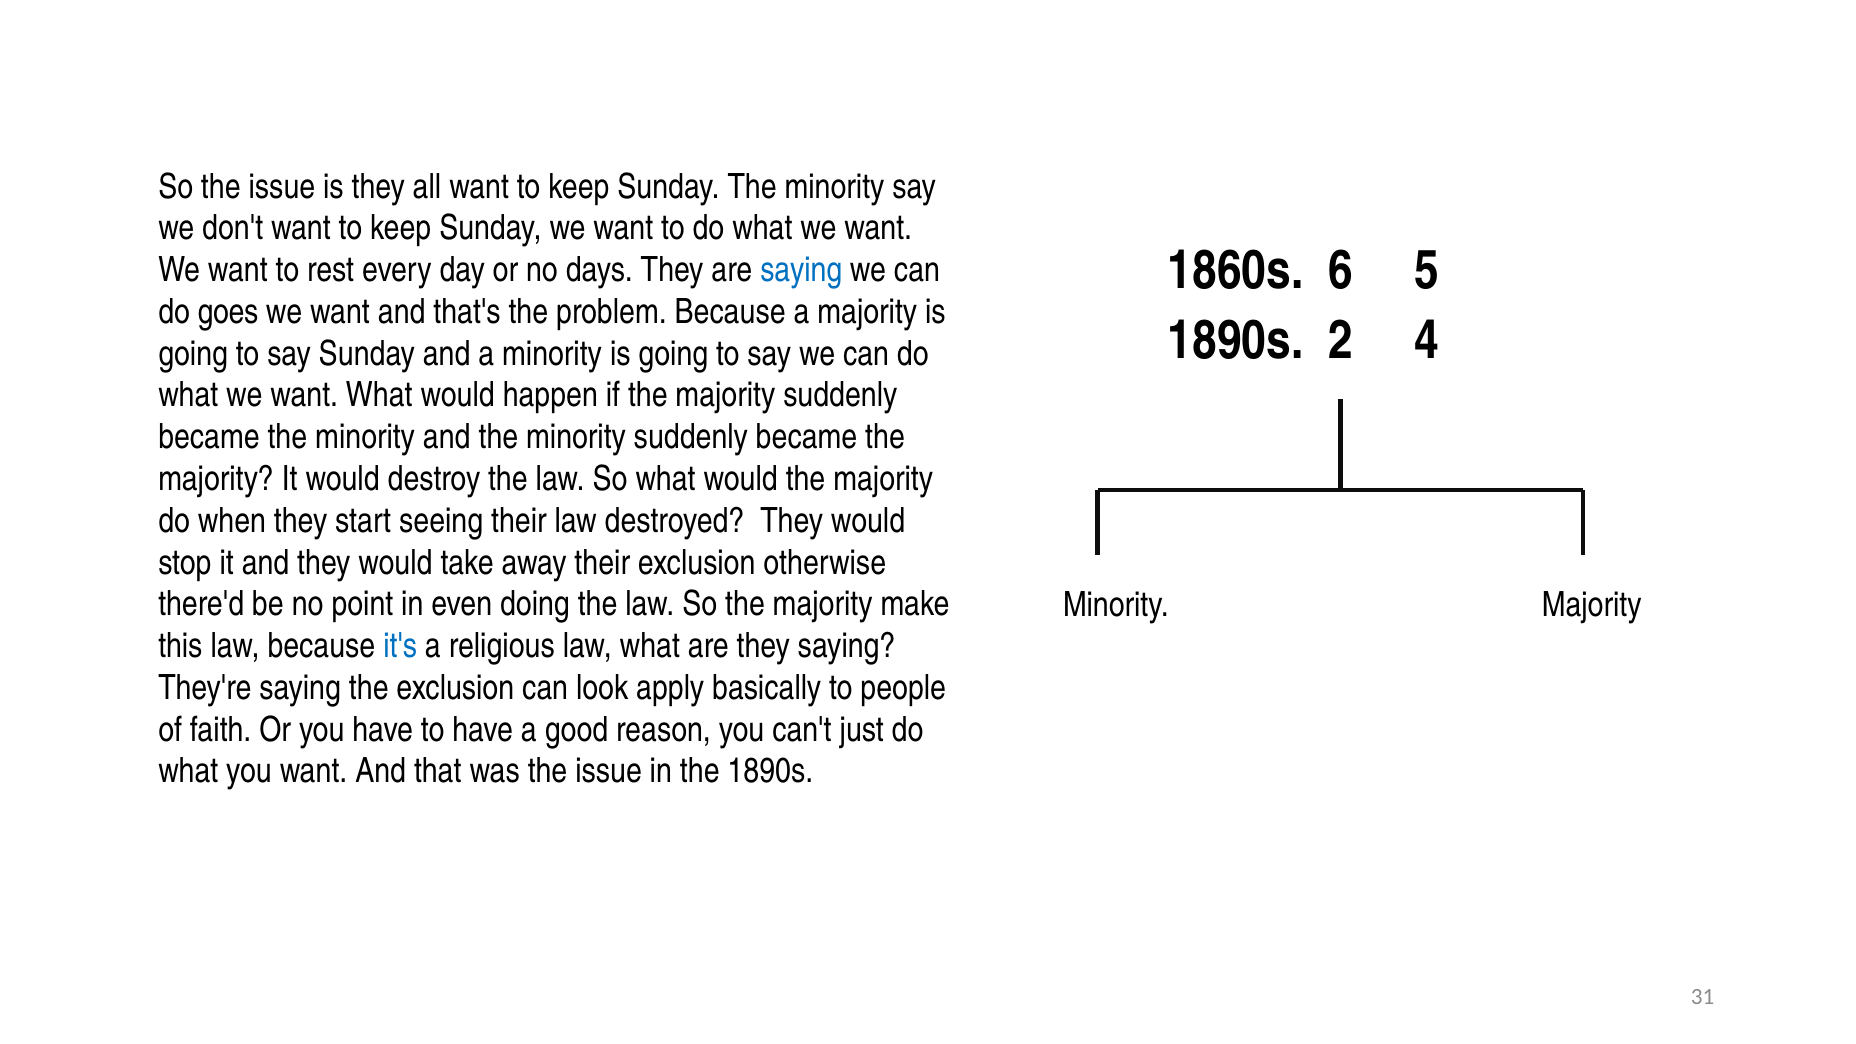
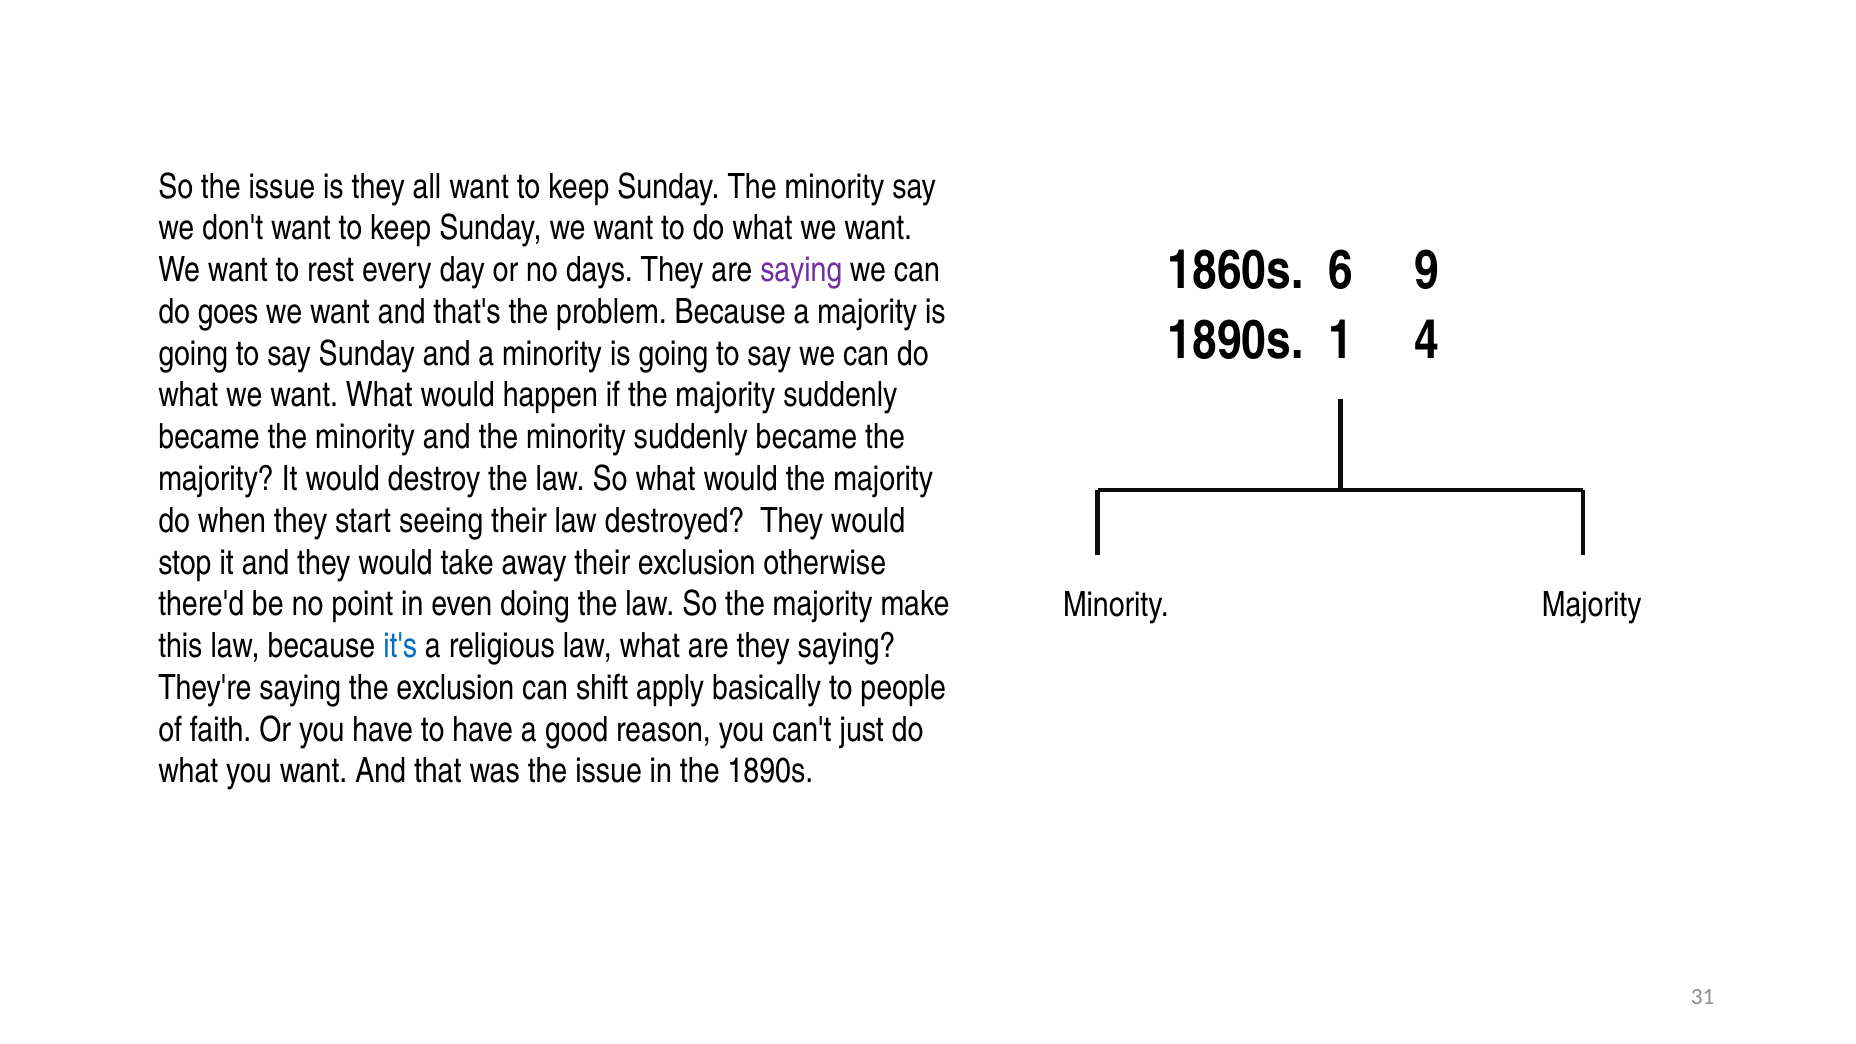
5: 5 -> 9
saying at (801, 270) colour: blue -> purple
2: 2 -> 1
look: look -> shift
